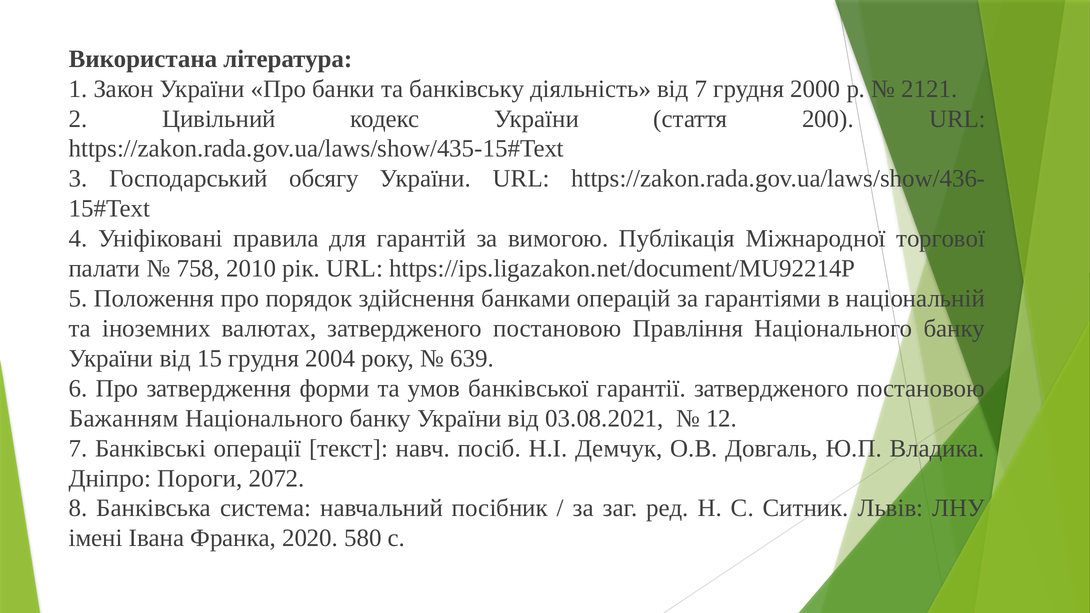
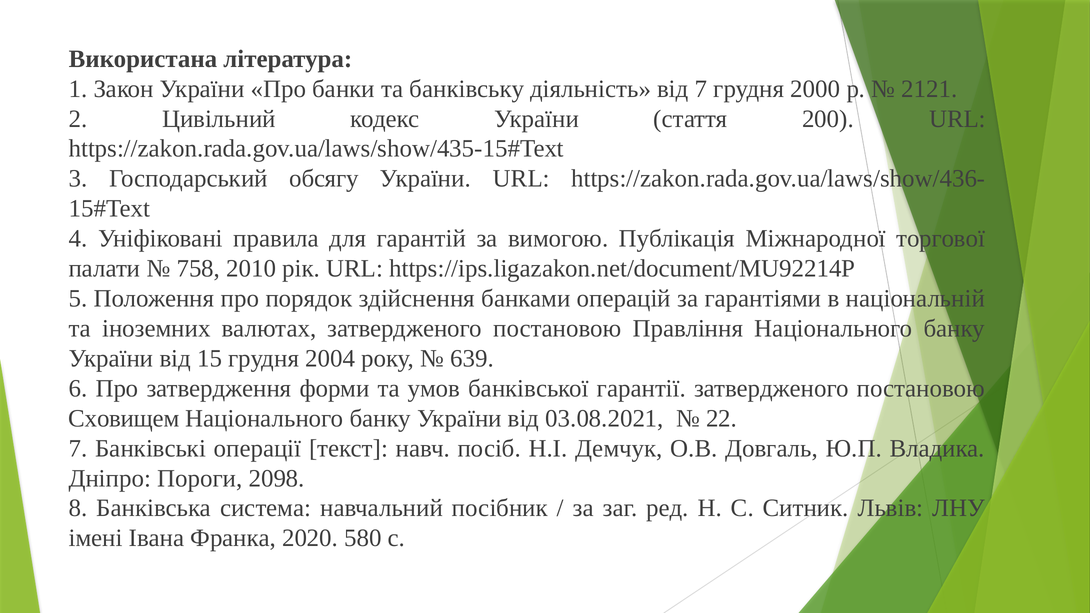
Бажанням: Бажанням -> Сховищем
12: 12 -> 22
2072: 2072 -> 2098
